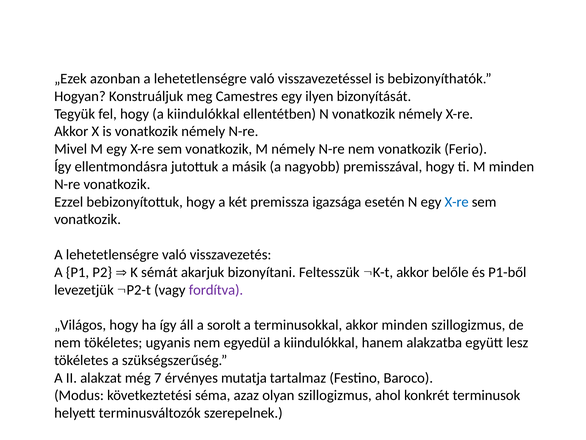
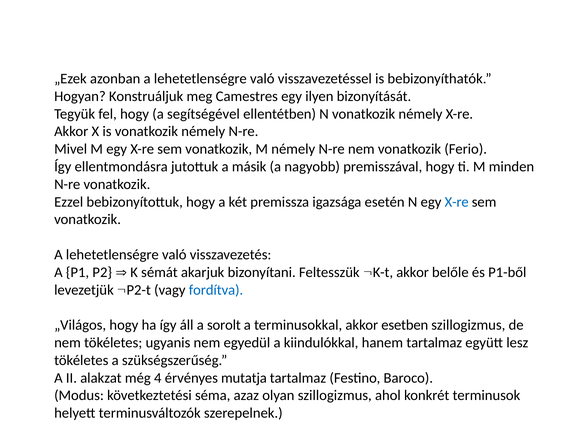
hogy a kiindulókkal: kiindulókkal -> segítségével
fordítva colour: purple -> blue
akkor minden: minden -> esetben
hanem alakzatba: alakzatba -> tartalmaz
7: 7 -> 4
